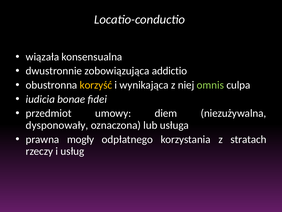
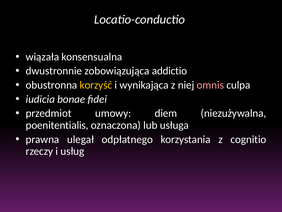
omnis colour: light green -> pink
dysponowały: dysponowały -> poenitentialis
mogły: mogły -> ulegał
stratach: stratach -> cognitio
